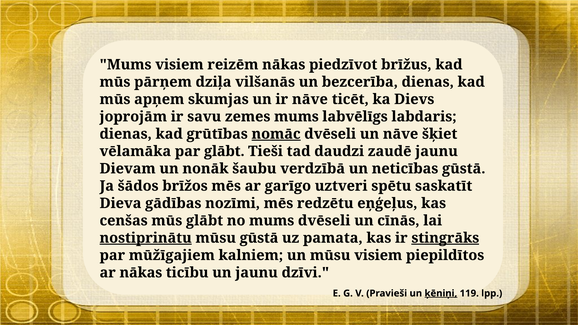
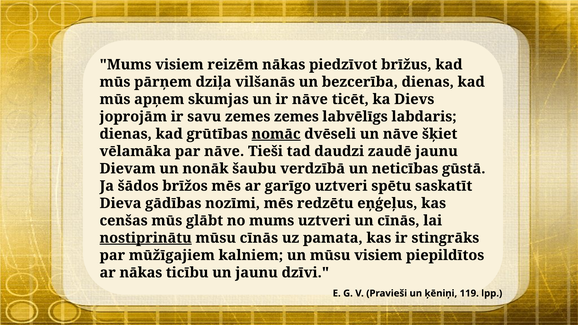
zemes mums: mums -> zemes
par glābt: glābt -> nāve
mums dvēseli: dvēseli -> uztveri
mūsu gūstā: gūstā -> cīnās
stingrāks underline: present -> none
ķēniņi underline: present -> none
